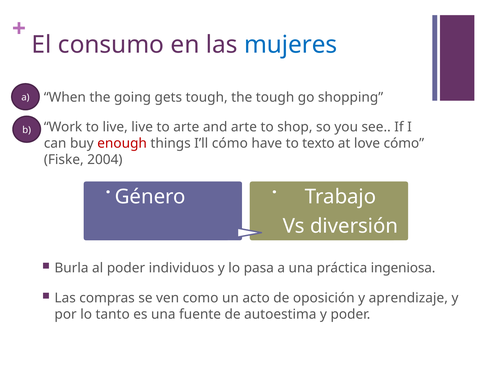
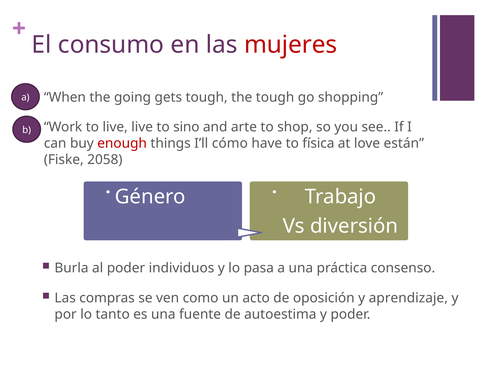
mujeres colour: blue -> red
to arte: arte -> sino
texto: texto -> física
love cómo: cómo -> están
2004: 2004 -> 2058
ingeniosa: ingeniosa -> consenso
